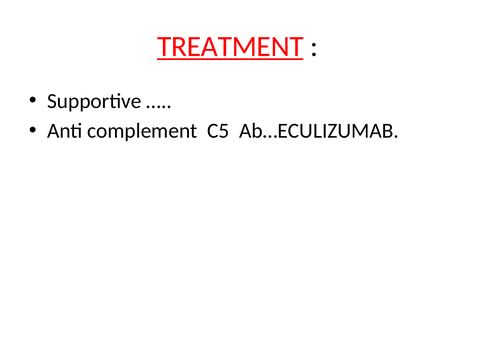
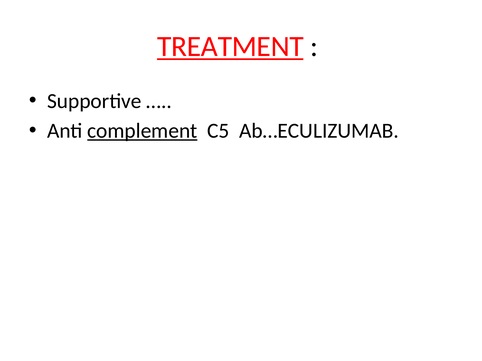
complement underline: none -> present
